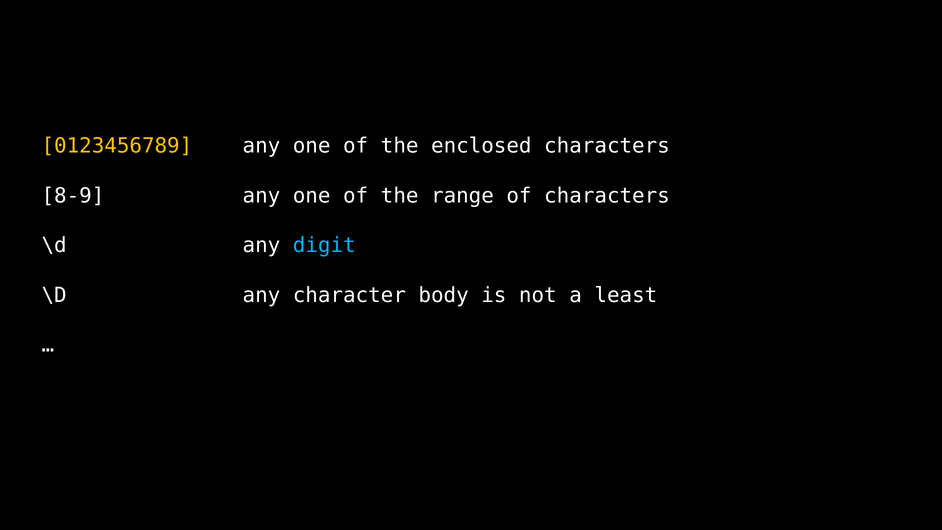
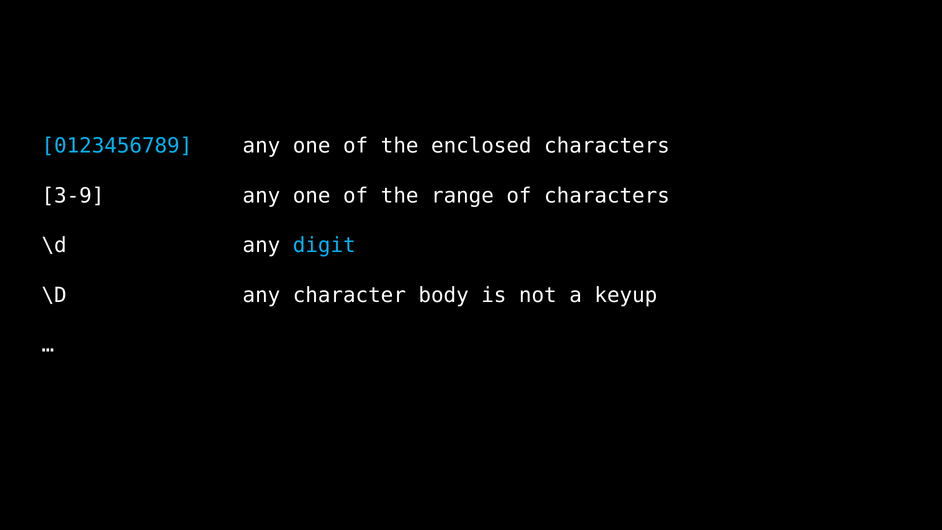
0123456789 colour: yellow -> light blue
8-9: 8-9 -> 3-9
least: least -> keyup
